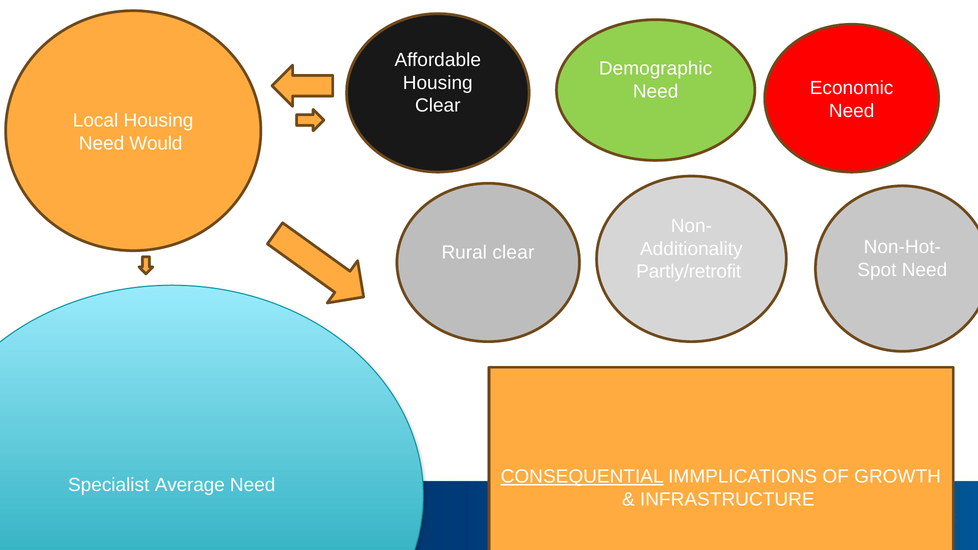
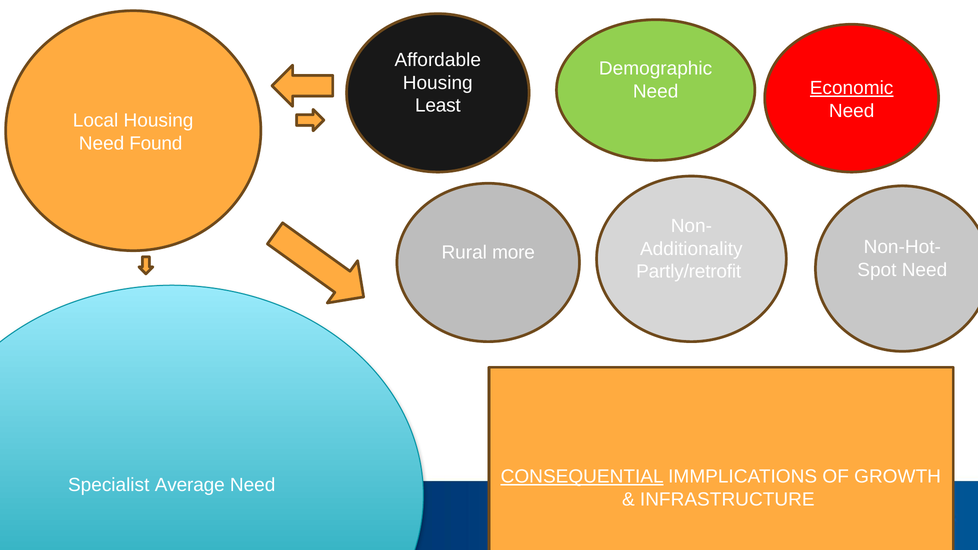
Economic underline: none -> present
Clear at (438, 106): Clear -> Least
Would: Would -> Found
Rural clear: clear -> more
